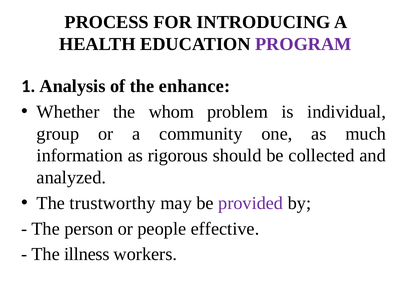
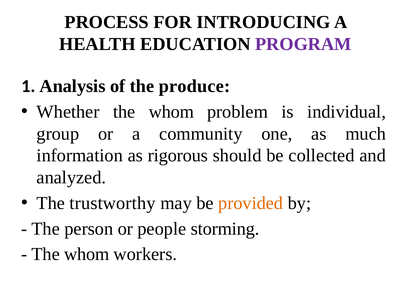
enhance: enhance -> produce
provided colour: purple -> orange
effective: effective -> storming
illness at (87, 254): illness -> whom
